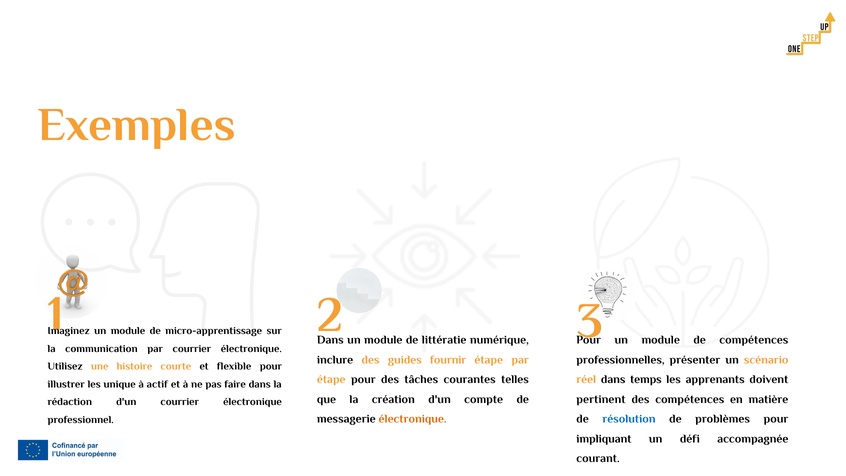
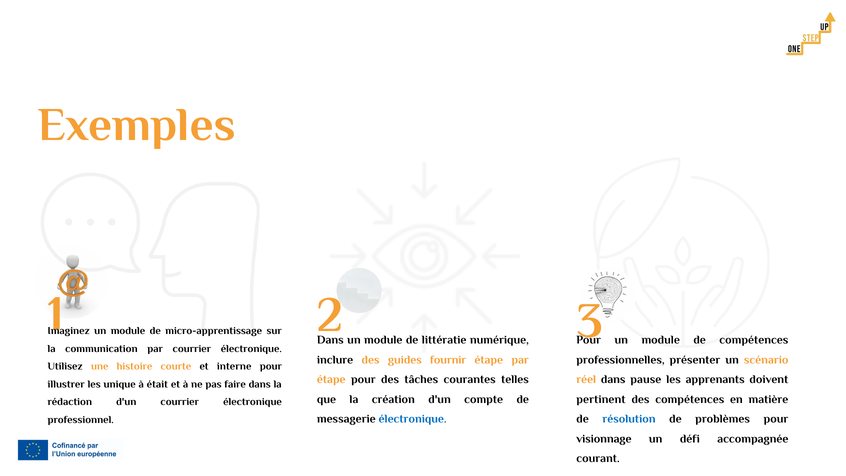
flexible: flexible -> interne
temps: temps -> pause
actif: actif -> était
électronique at (413, 419) colour: orange -> blue
impliquant: impliquant -> visionnage
